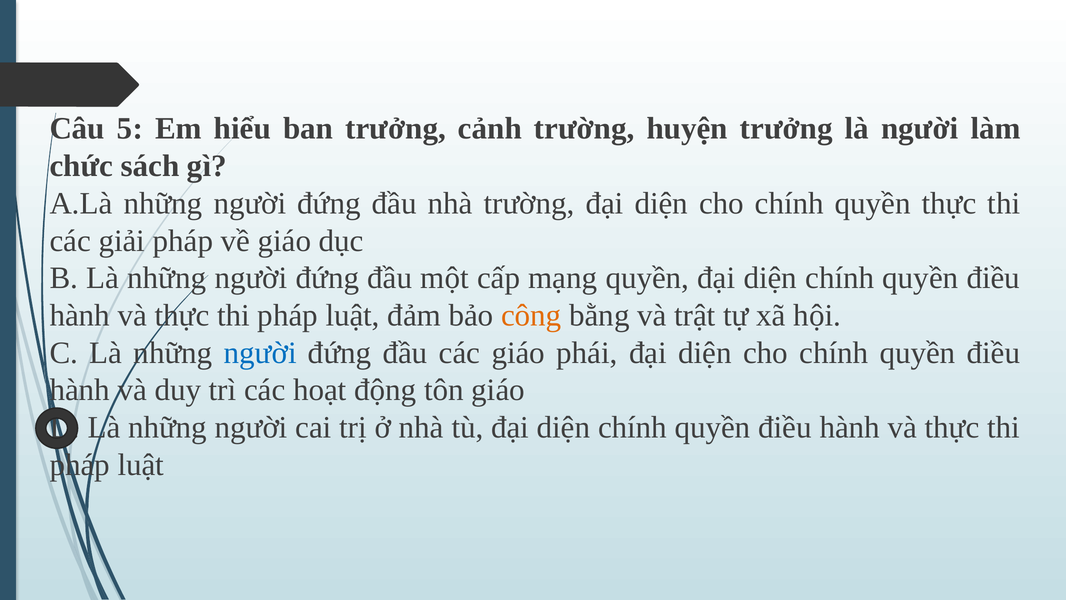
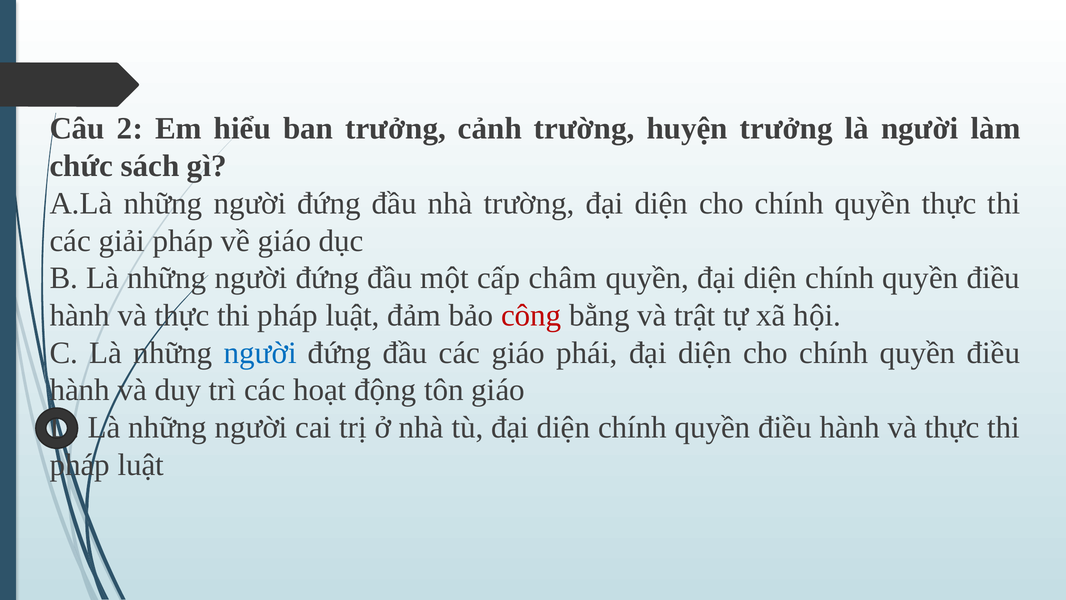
5: 5 -> 2
mạng: mạng -> châm
công colour: orange -> red
